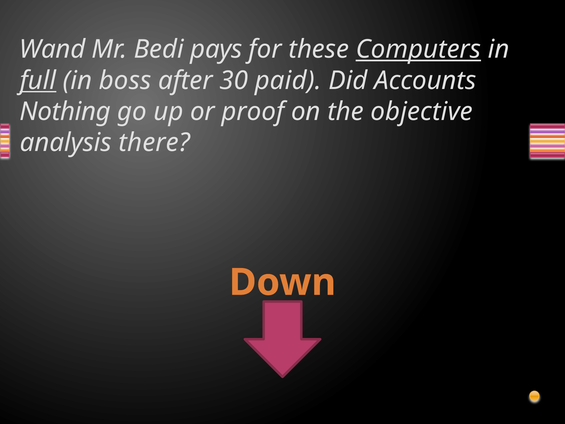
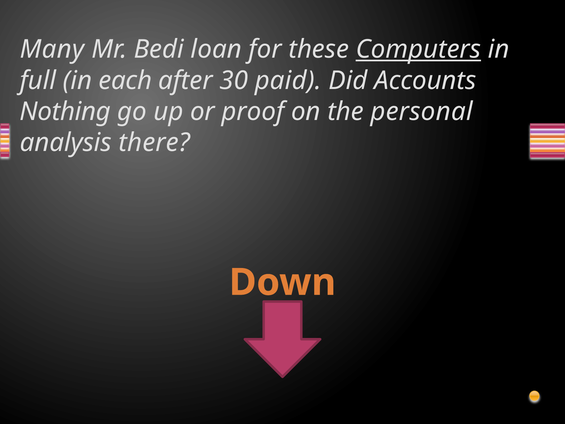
Wand: Wand -> Many
pays: pays -> loan
full underline: present -> none
boss: boss -> each
objective: objective -> personal
